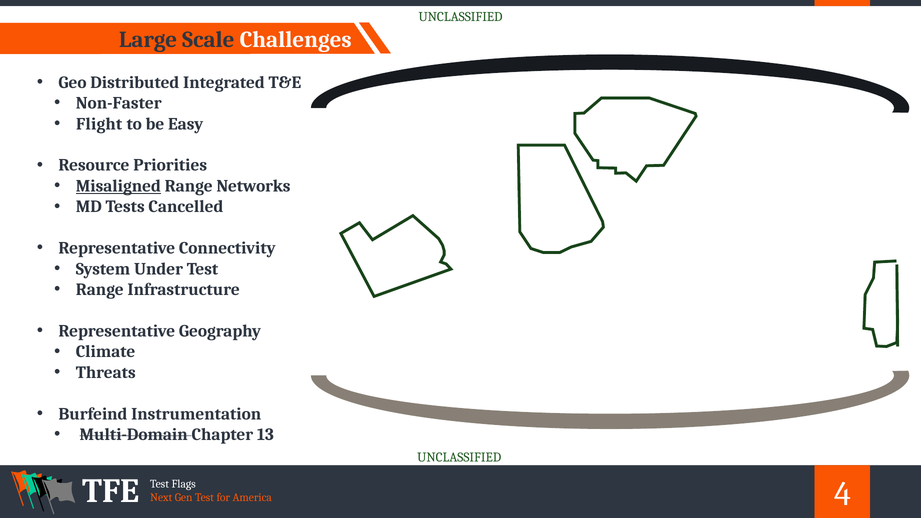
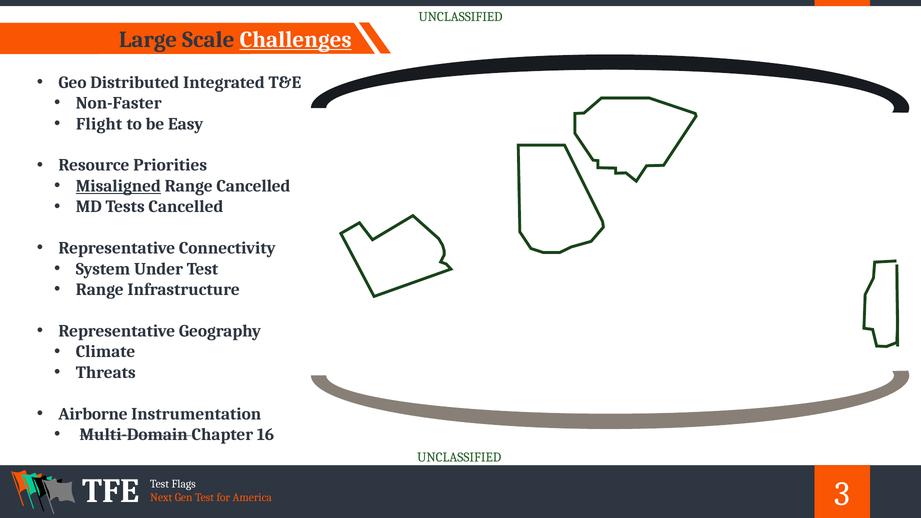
Challenges underline: none -> present
Range Networks: Networks -> Cancelled
Burfeind: Burfeind -> Airborne
13: 13 -> 16
4: 4 -> 3
